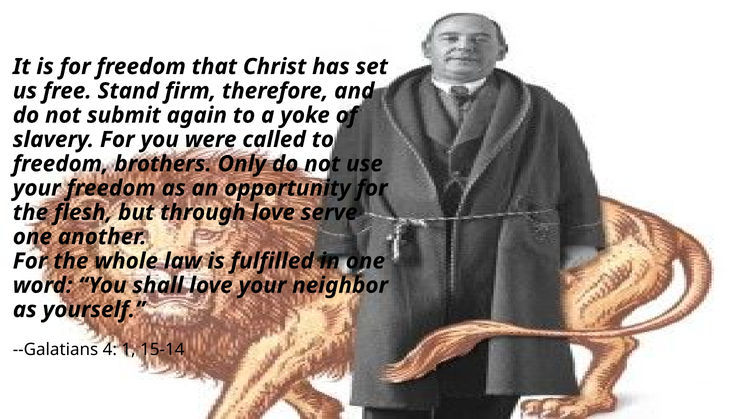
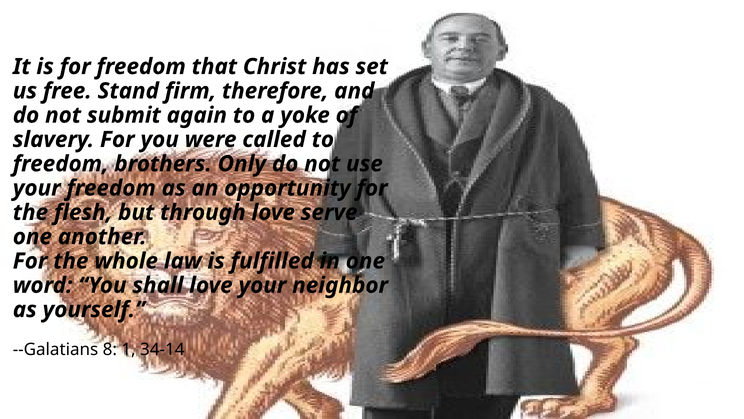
4: 4 -> 8
15-14: 15-14 -> 34-14
